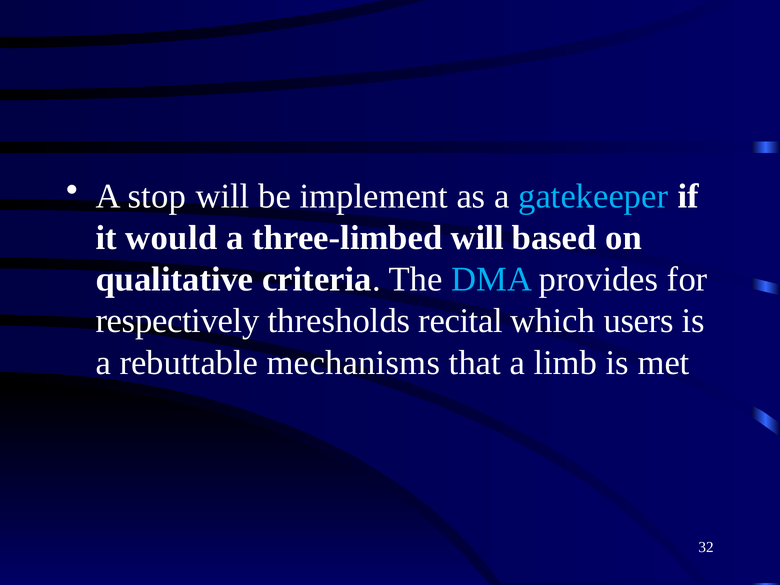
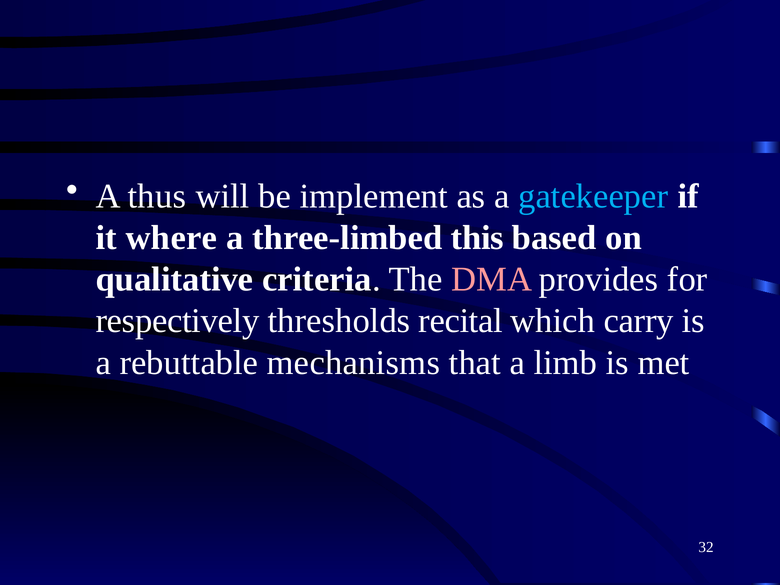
stop: stop -> thus
would: would -> where
three-limbed will: will -> this
DMA colour: light blue -> pink
users: users -> carry
